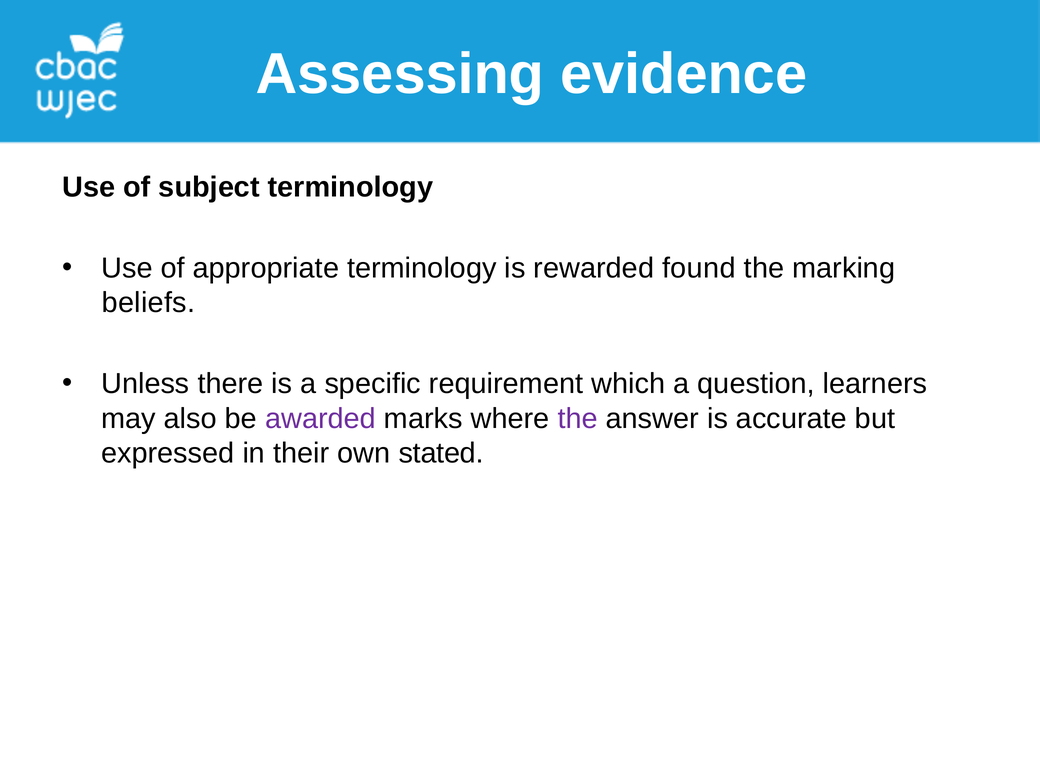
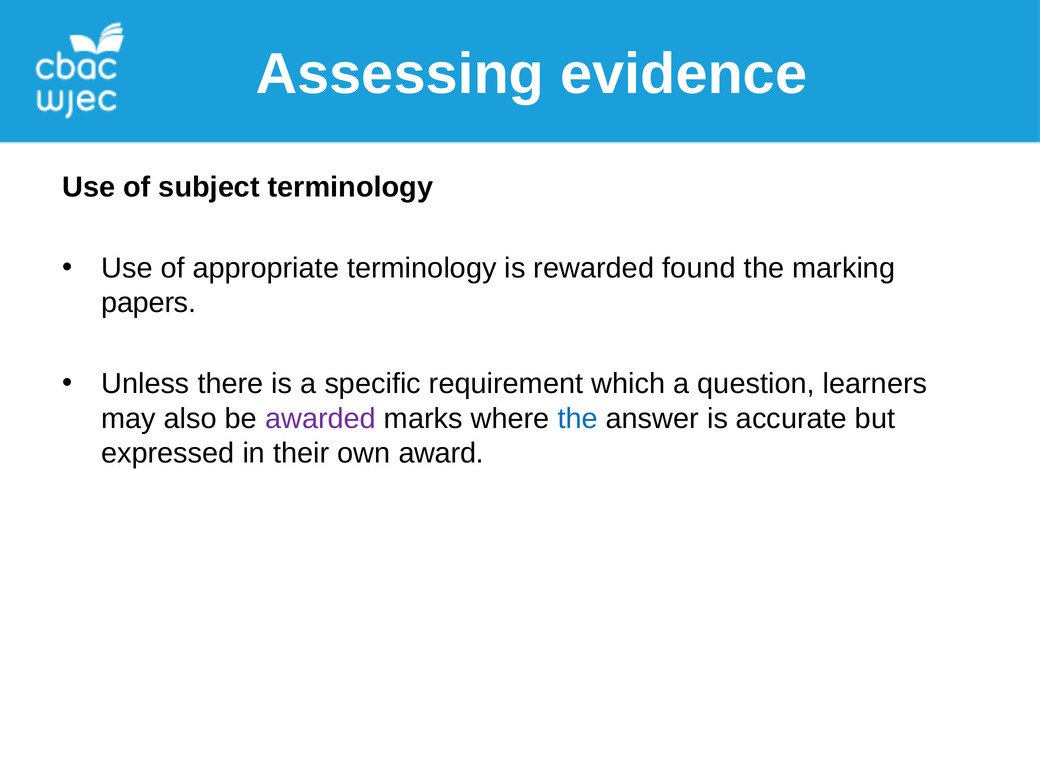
beliefs: beliefs -> papers
the at (578, 419) colour: purple -> blue
stated: stated -> award
